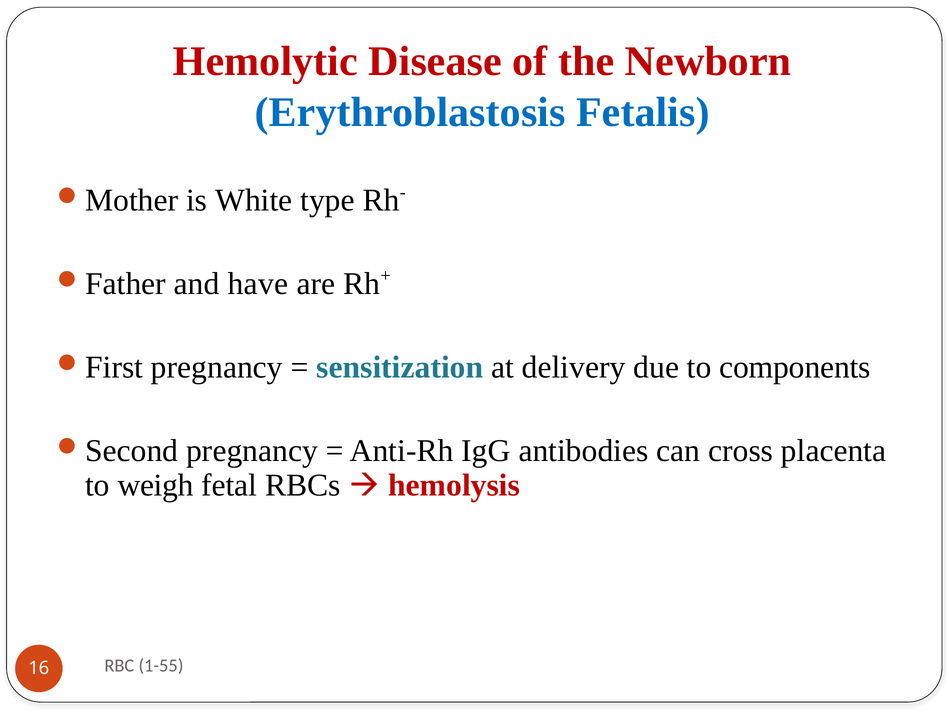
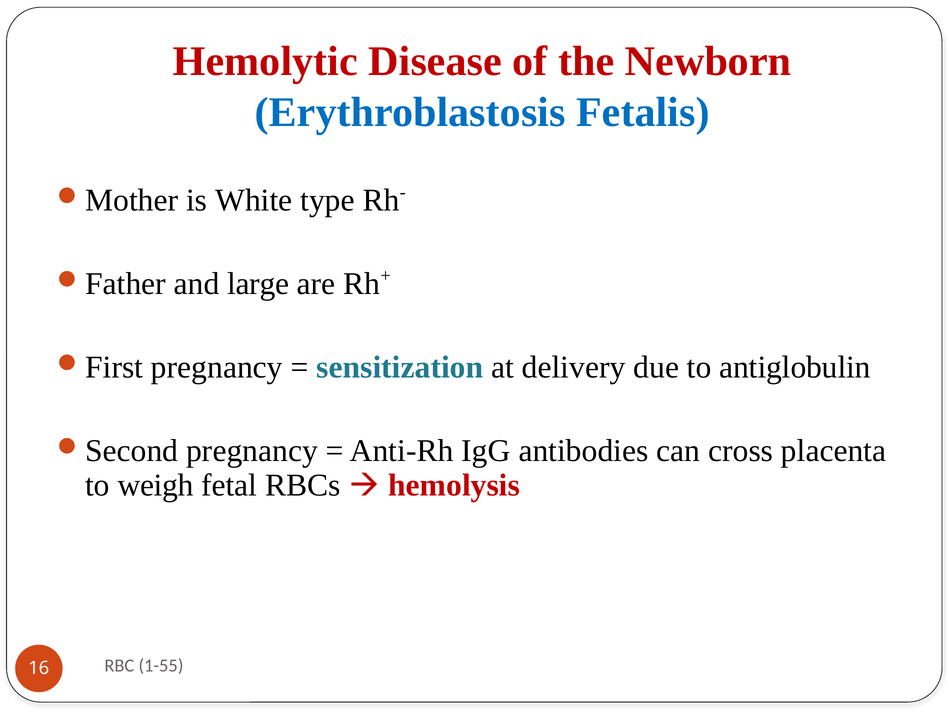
have: have -> large
components: components -> antiglobulin
